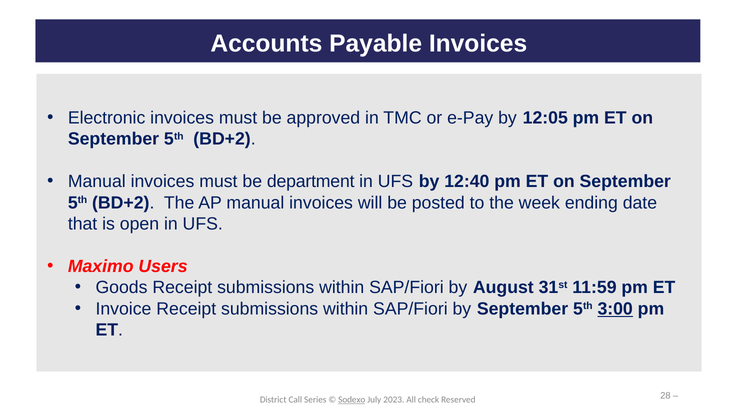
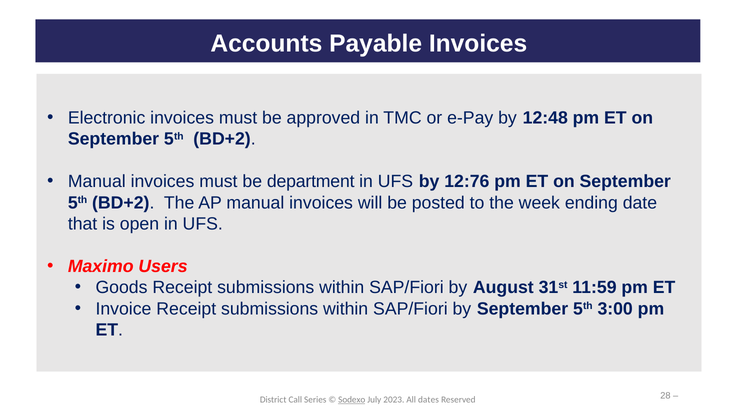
12:05: 12:05 -> 12:48
12:40: 12:40 -> 12:76
3:00 underline: present -> none
check: check -> dates
